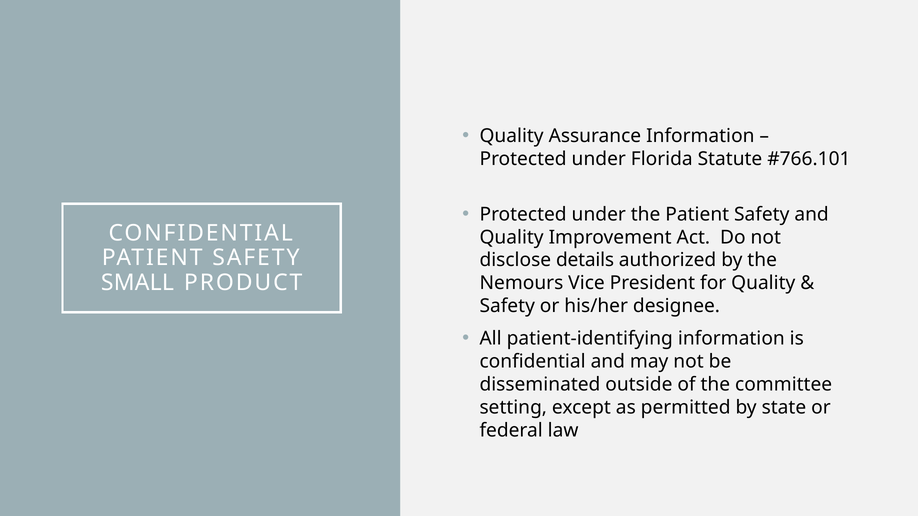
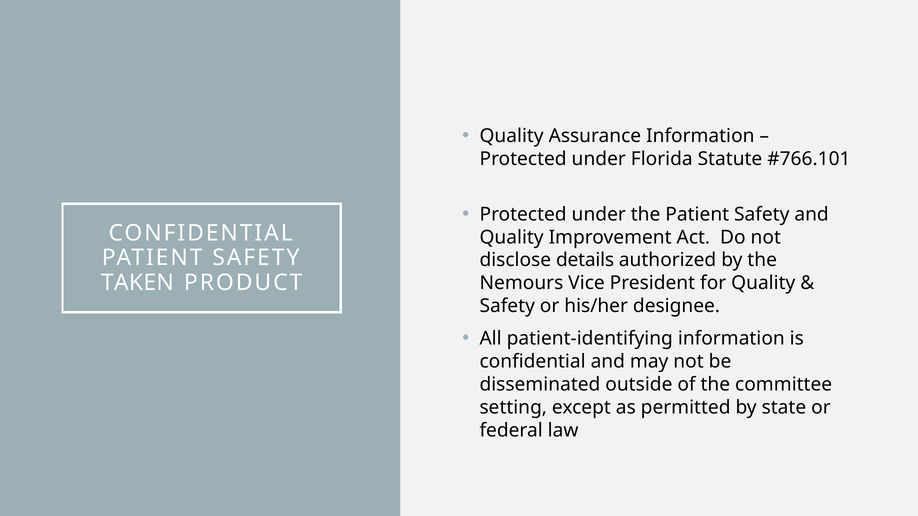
SMALL: SMALL -> TAKEN
